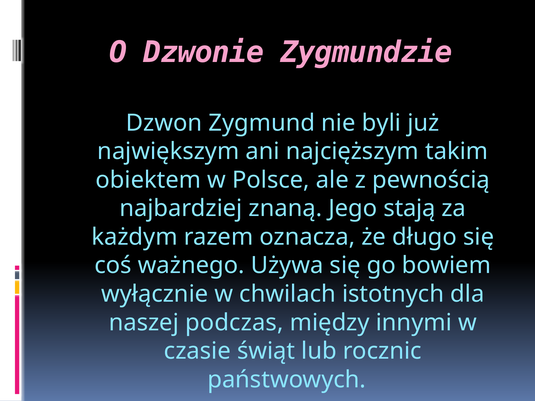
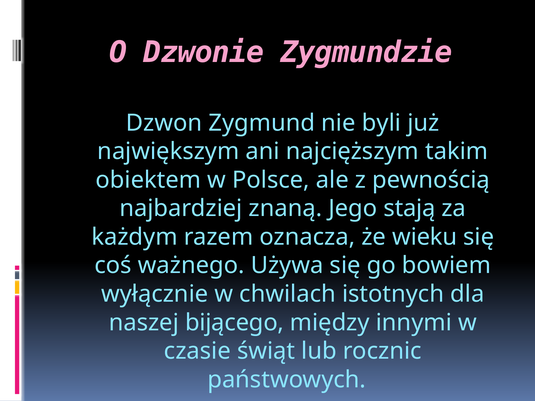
długo: długo -> wieku
podczas: podczas -> bijącego
